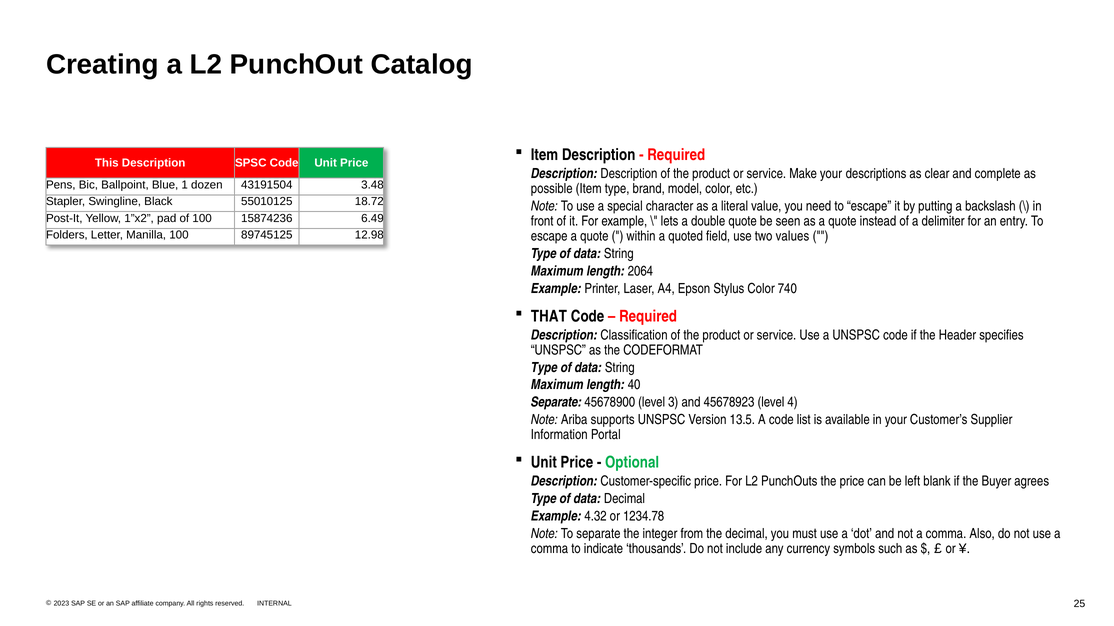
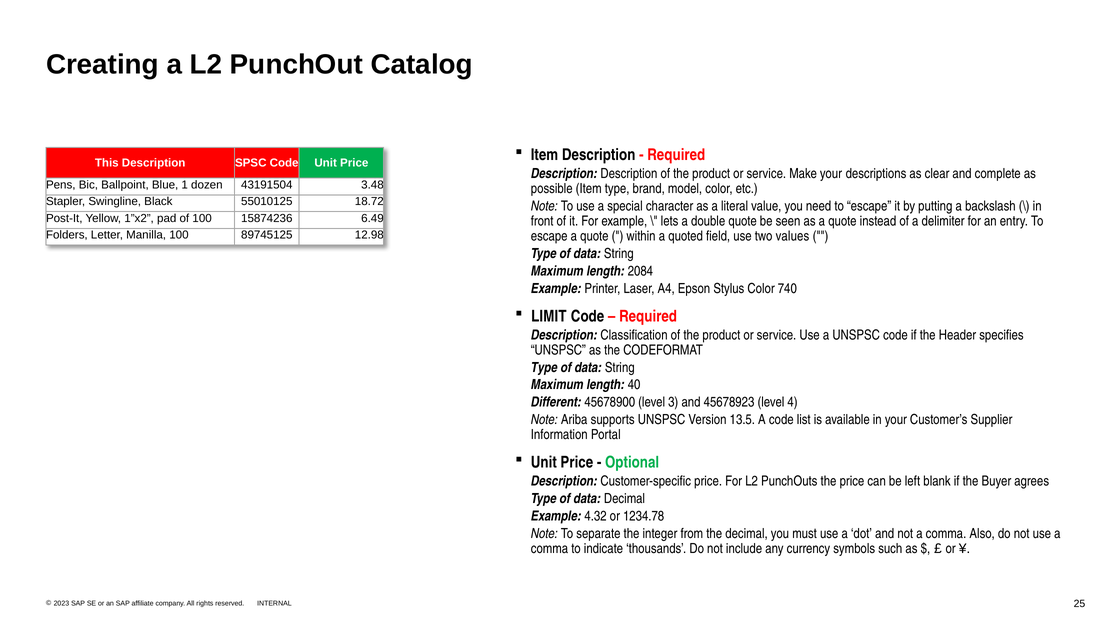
2064: 2064 -> 2084
THAT: THAT -> LIMIT
Separate at (556, 403): Separate -> Different
